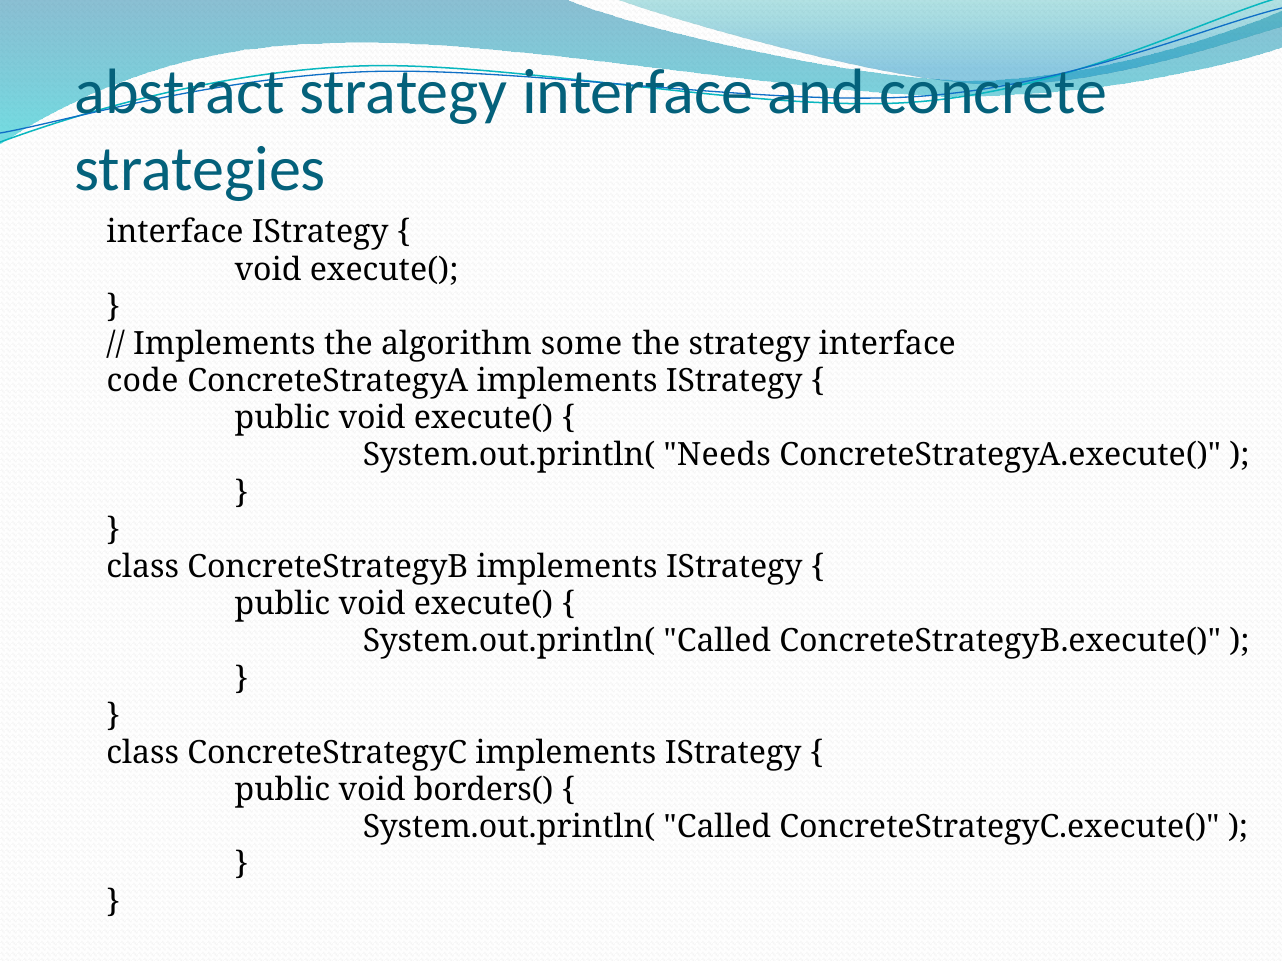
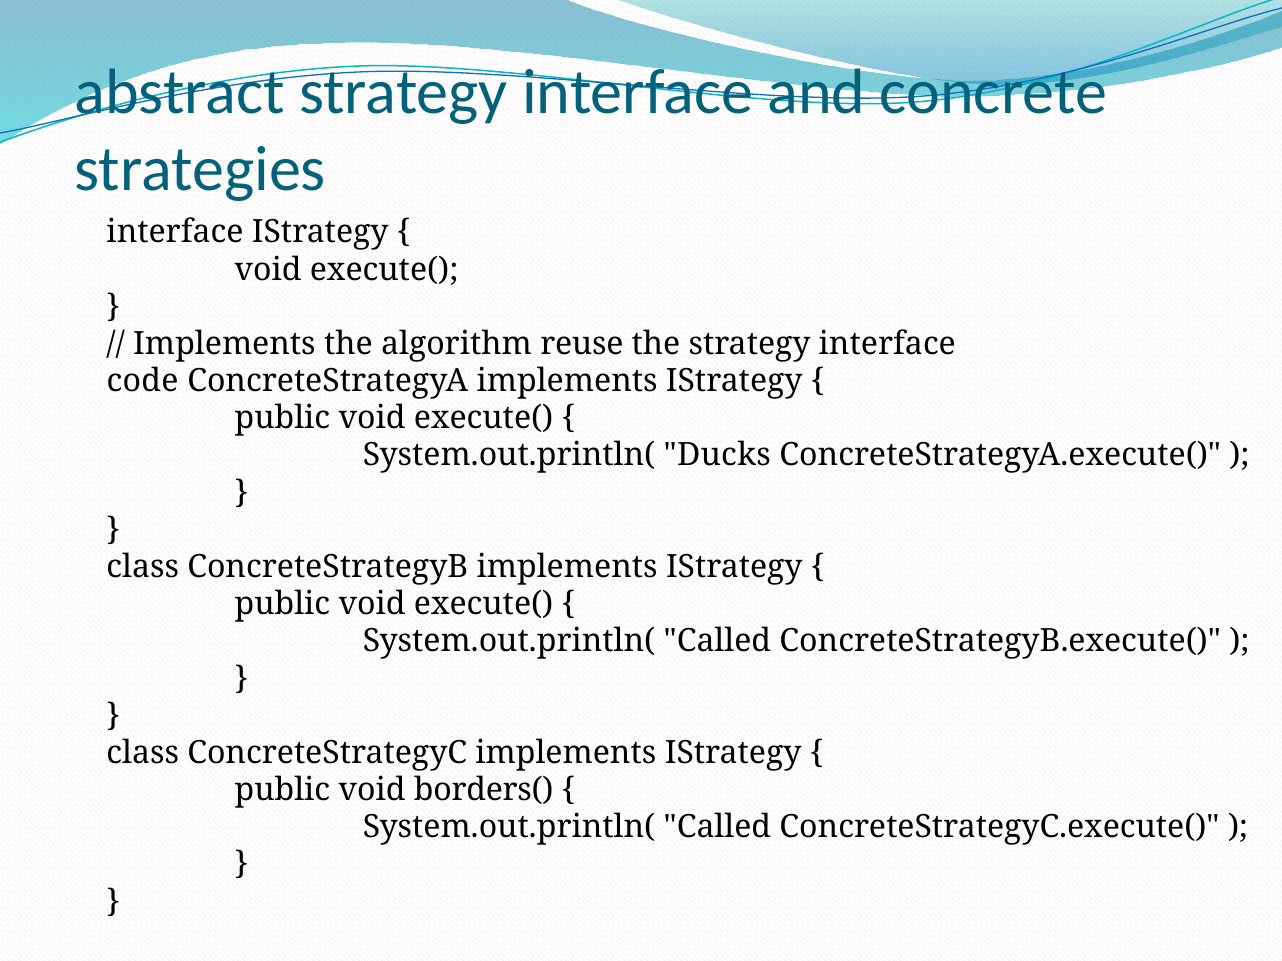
some: some -> reuse
Needs: Needs -> Ducks
